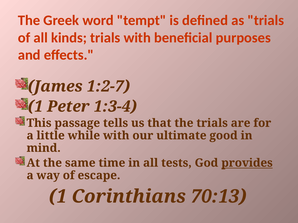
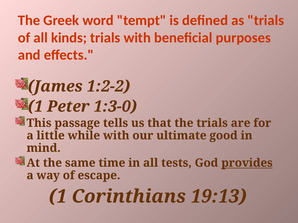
1:2-7: 1:2-7 -> 1:2-2
1:3-4: 1:3-4 -> 1:3-0
70:13: 70:13 -> 19:13
